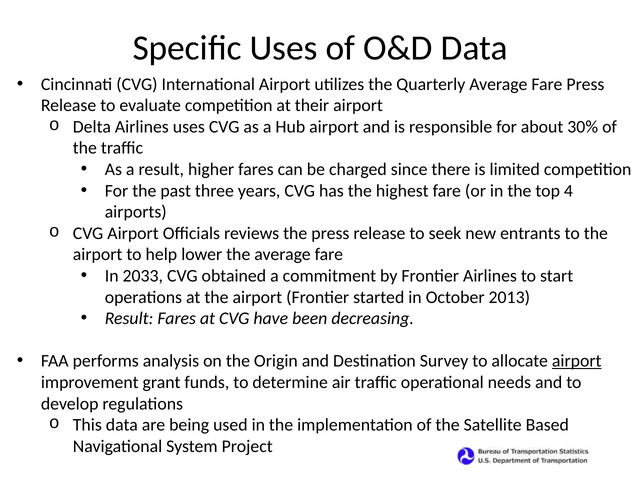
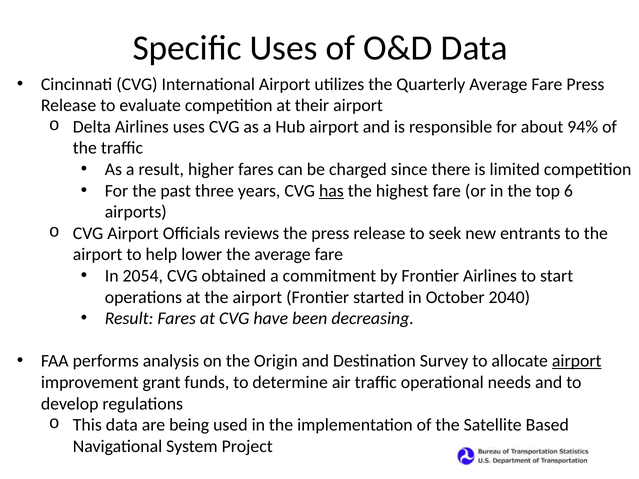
30%: 30% -> 94%
has underline: none -> present
4: 4 -> 6
2033: 2033 -> 2054
2013: 2013 -> 2040
